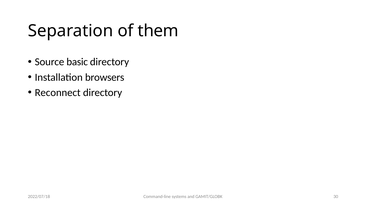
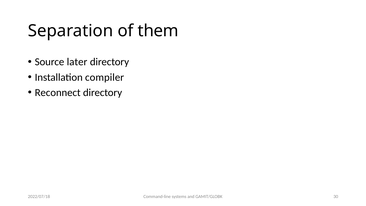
basic: basic -> later
browsers: browsers -> compiler
